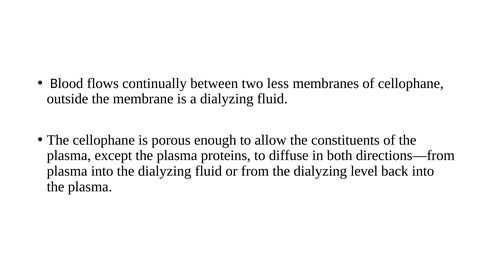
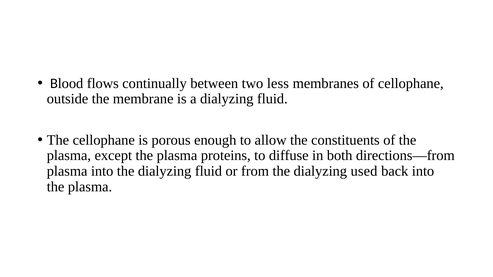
level: level -> used
